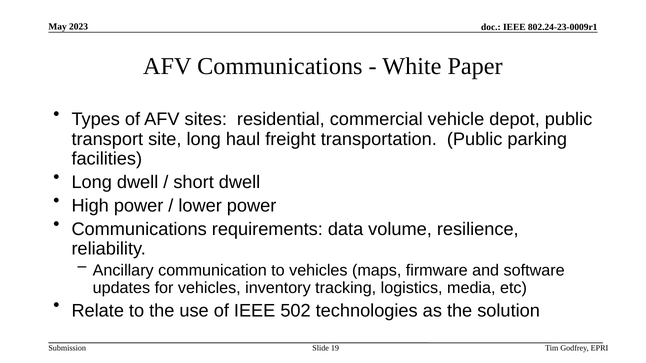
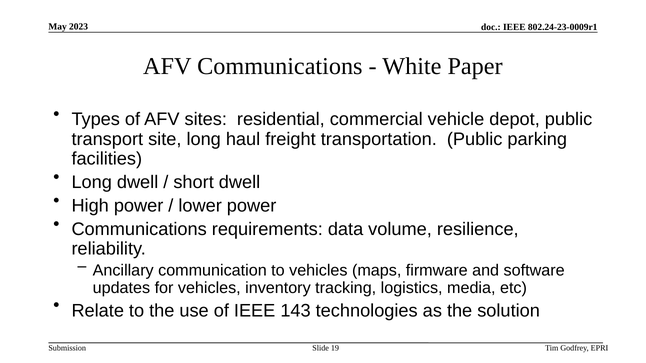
502: 502 -> 143
